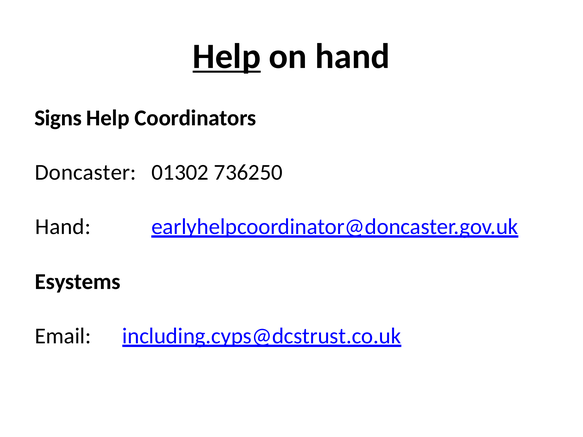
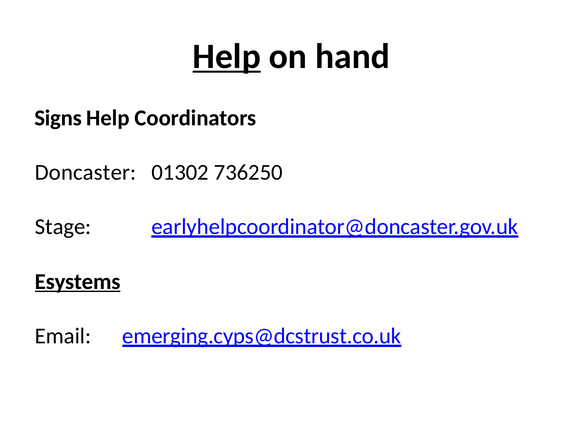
Hand at (63, 227): Hand -> Stage
Esystems underline: none -> present
including.cyps@dcstrust.co.uk: including.cyps@dcstrust.co.uk -> emerging.cyps@dcstrust.co.uk
